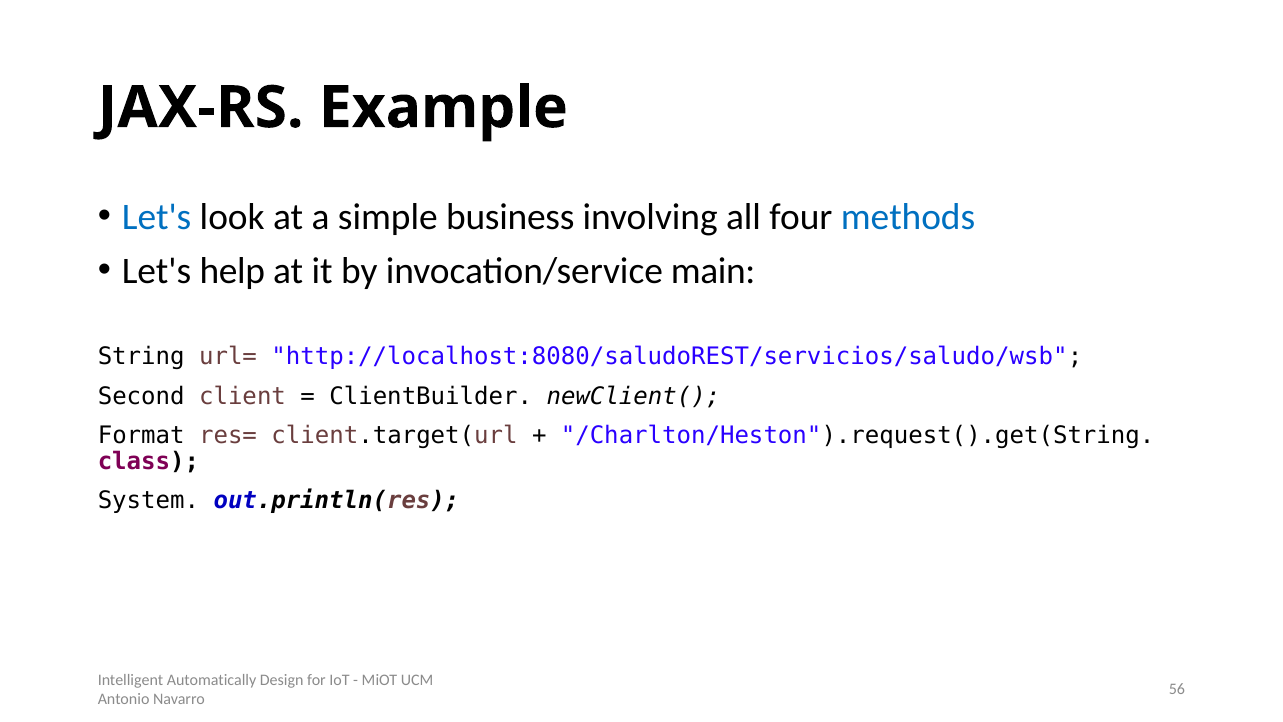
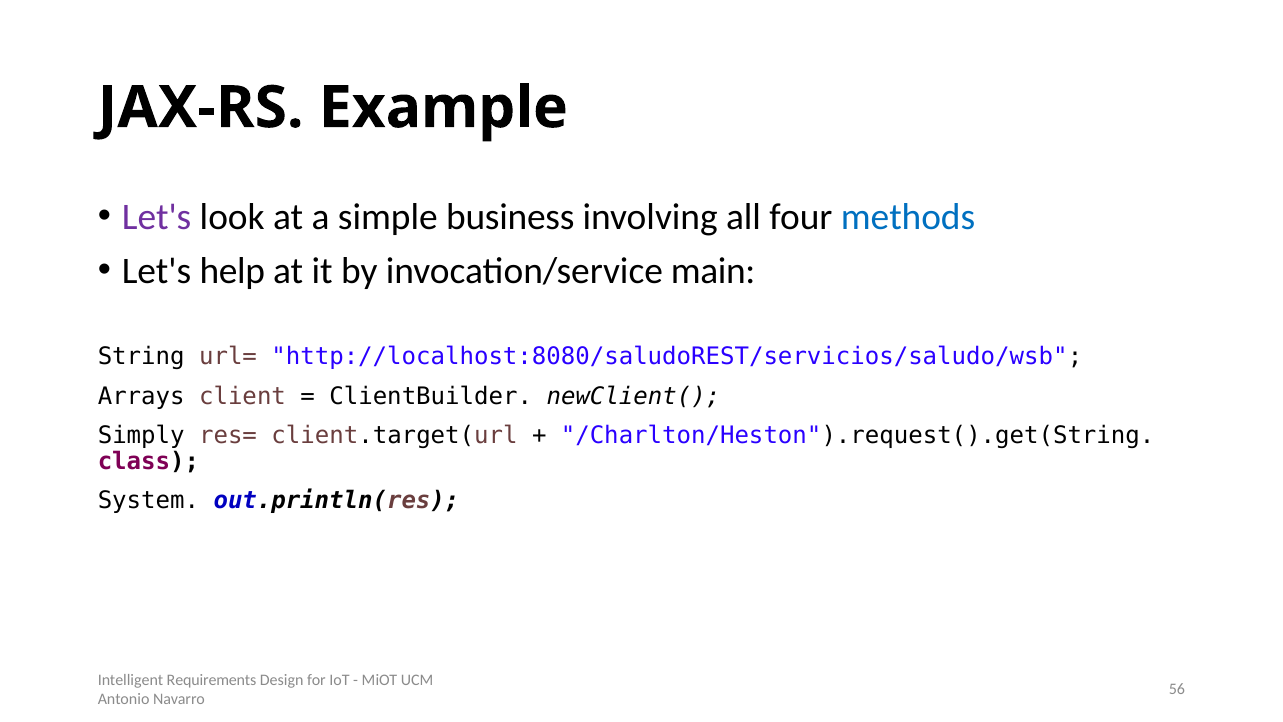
Let's at (157, 217) colour: blue -> purple
Second: Second -> Arrays
Format: Format -> Simply
Automatically: Automatically -> Requirements
